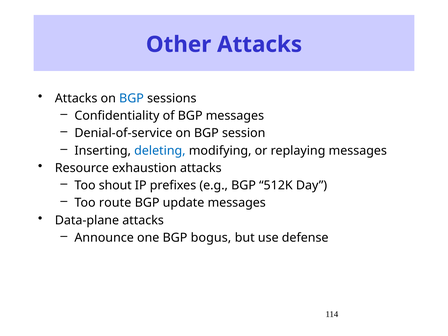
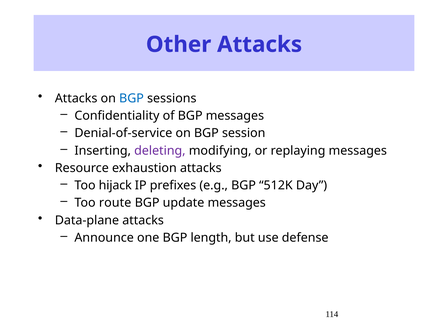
deleting colour: blue -> purple
shout: shout -> hijack
bogus: bogus -> length
